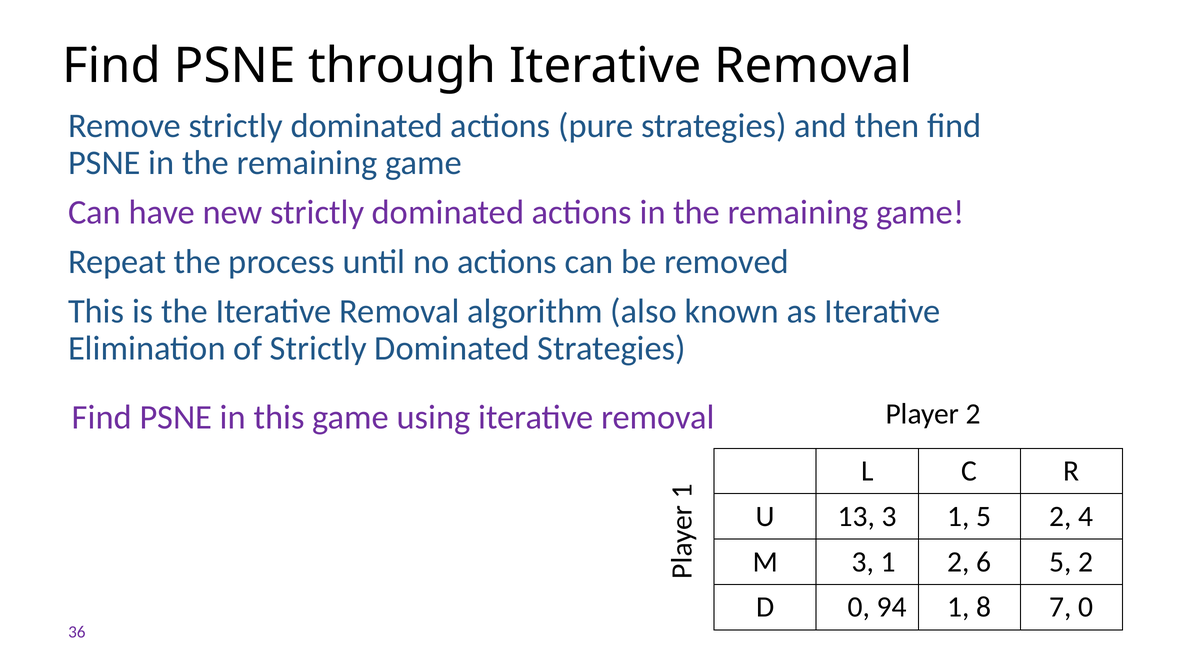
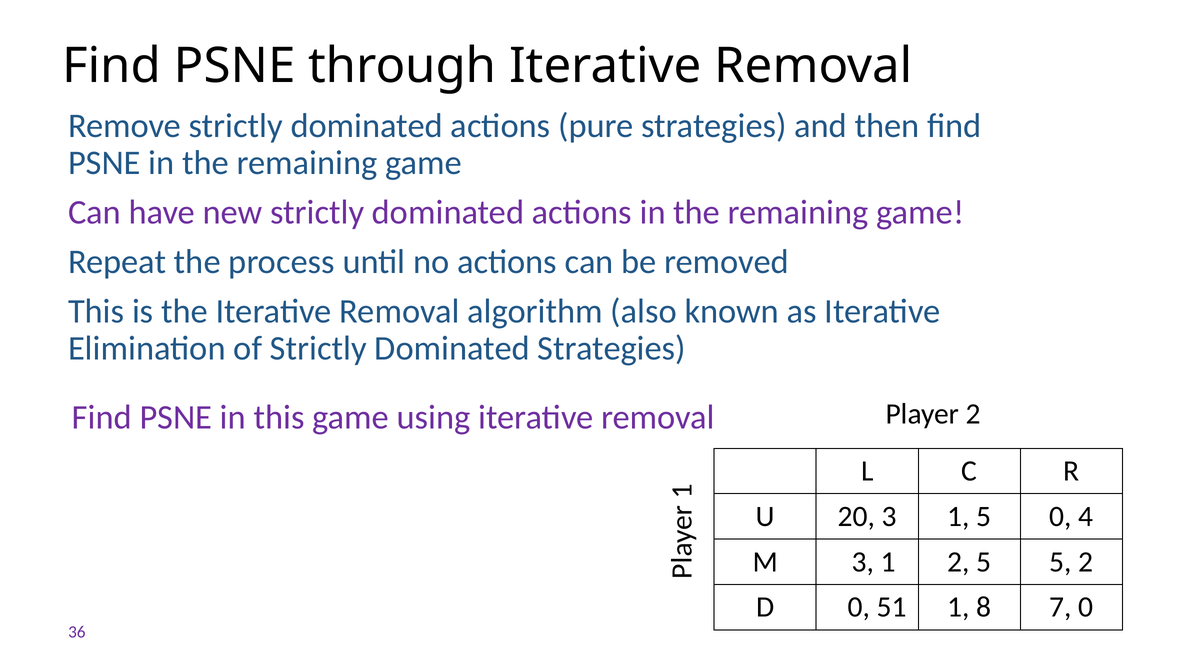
13: 13 -> 20
1 5 2: 2 -> 0
2 6: 6 -> 5
94: 94 -> 51
